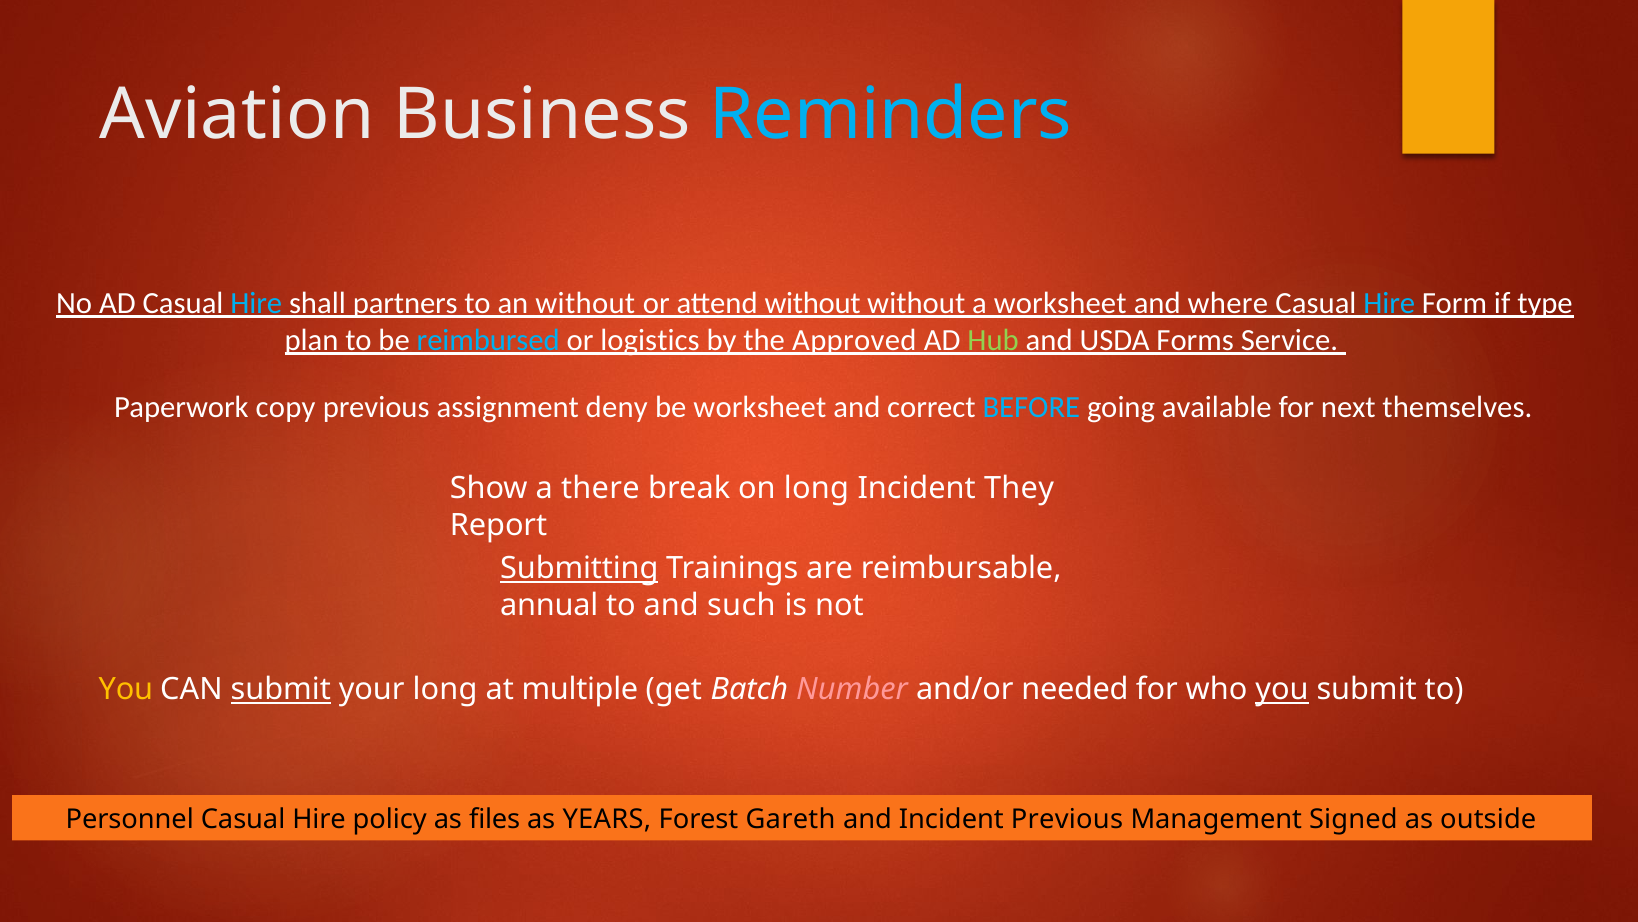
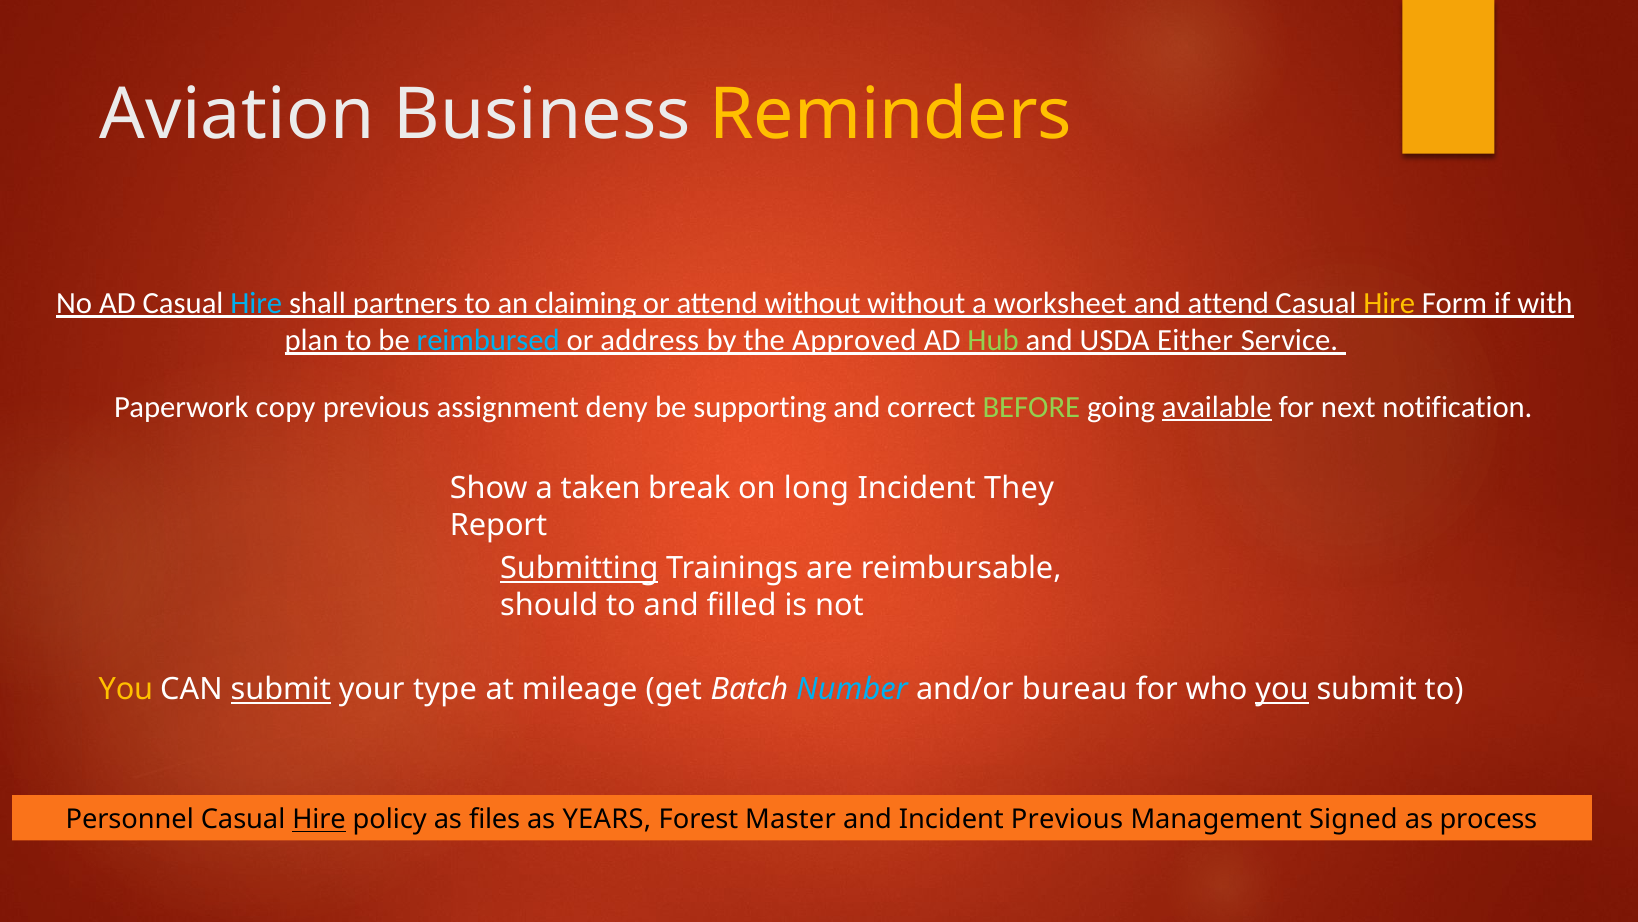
Reminders colour: light blue -> yellow
an without: without -> claiming
and where: where -> attend
Hire at (1389, 303) colour: light blue -> yellow
type: type -> with
logistics: logistics -> address
Forms: Forms -> Either
be worksheet: worksheet -> supporting
BEFORE colour: light blue -> light green
available underline: none -> present
themselves: themselves -> notification
there: there -> taken
annual: annual -> should
such: such -> filled
your long: long -> type
multiple: multiple -> mileage
Number colour: pink -> light blue
needed: needed -> bureau
Hire at (319, 819) underline: none -> present
Gareth: Gareth -> Master
outside: outside -> process
